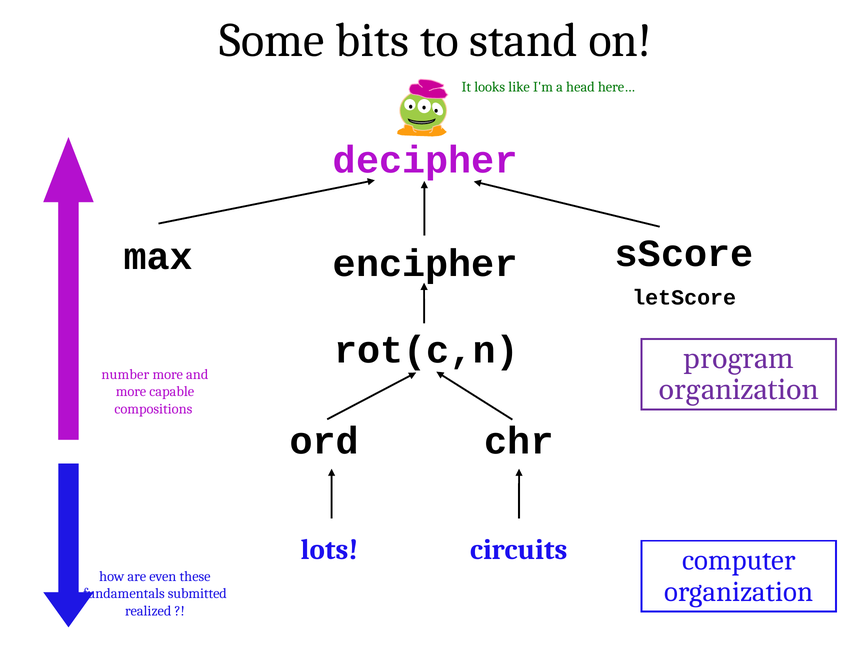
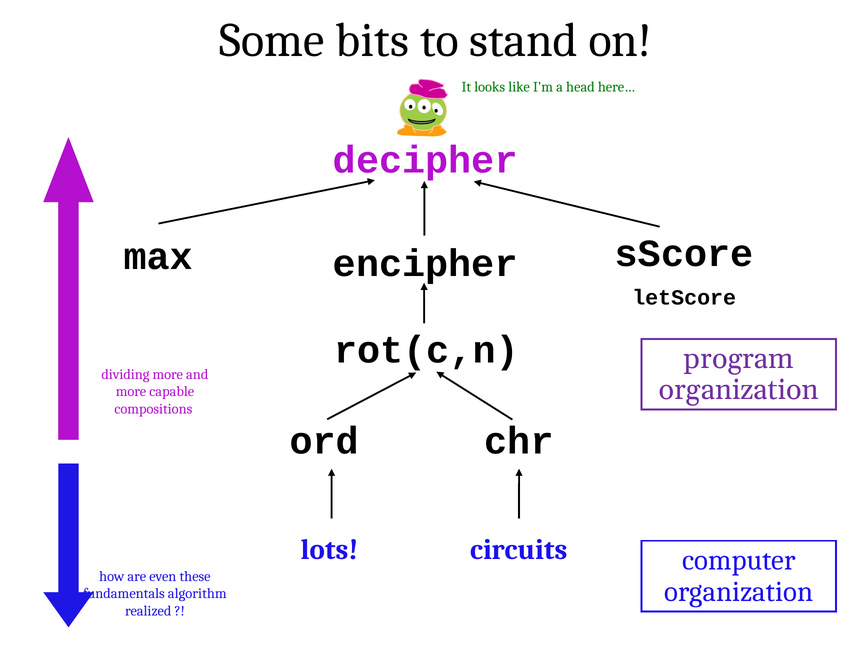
number: number -> dividing
submitted: submitted -> algorithm
